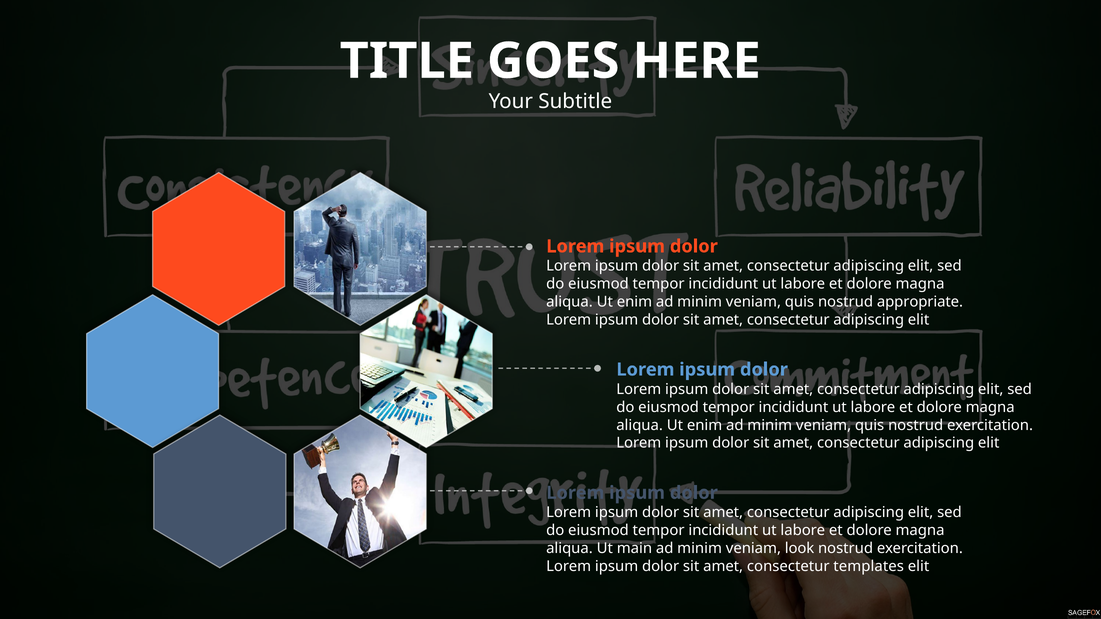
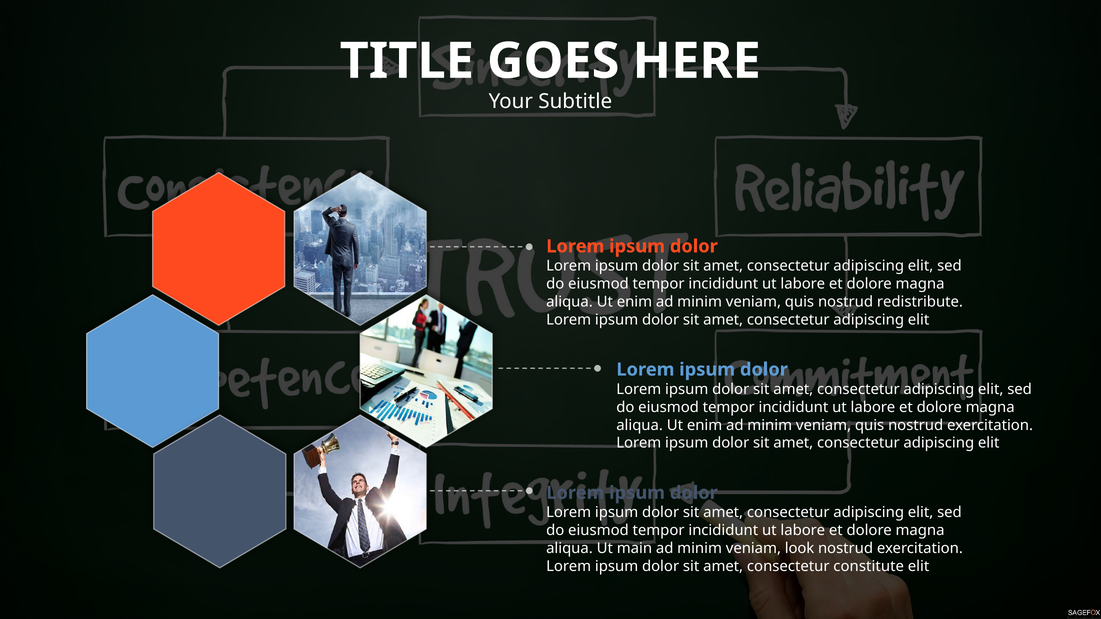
appropriate: appropriate -> redistribute
templates: templates -> constitute
